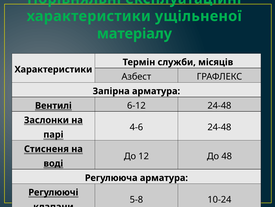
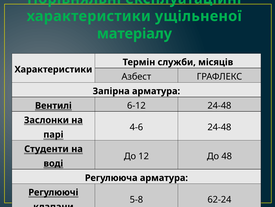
Стисненя: Стисненя -> Студенти
10-24: 10-24 -> 62-24
